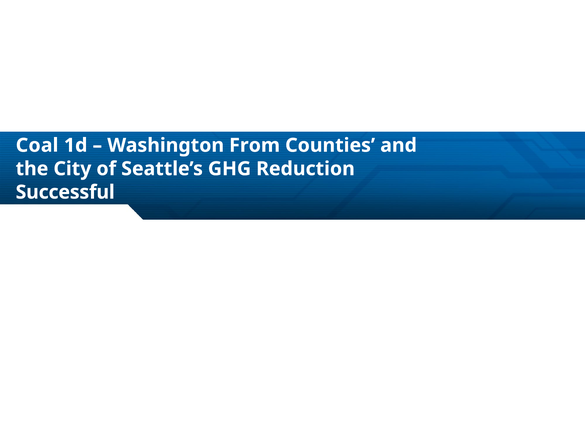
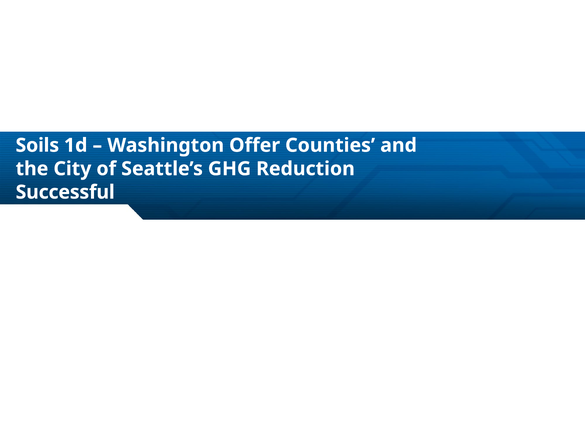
Coal: Coal -> Soils
From: From -> Offer
